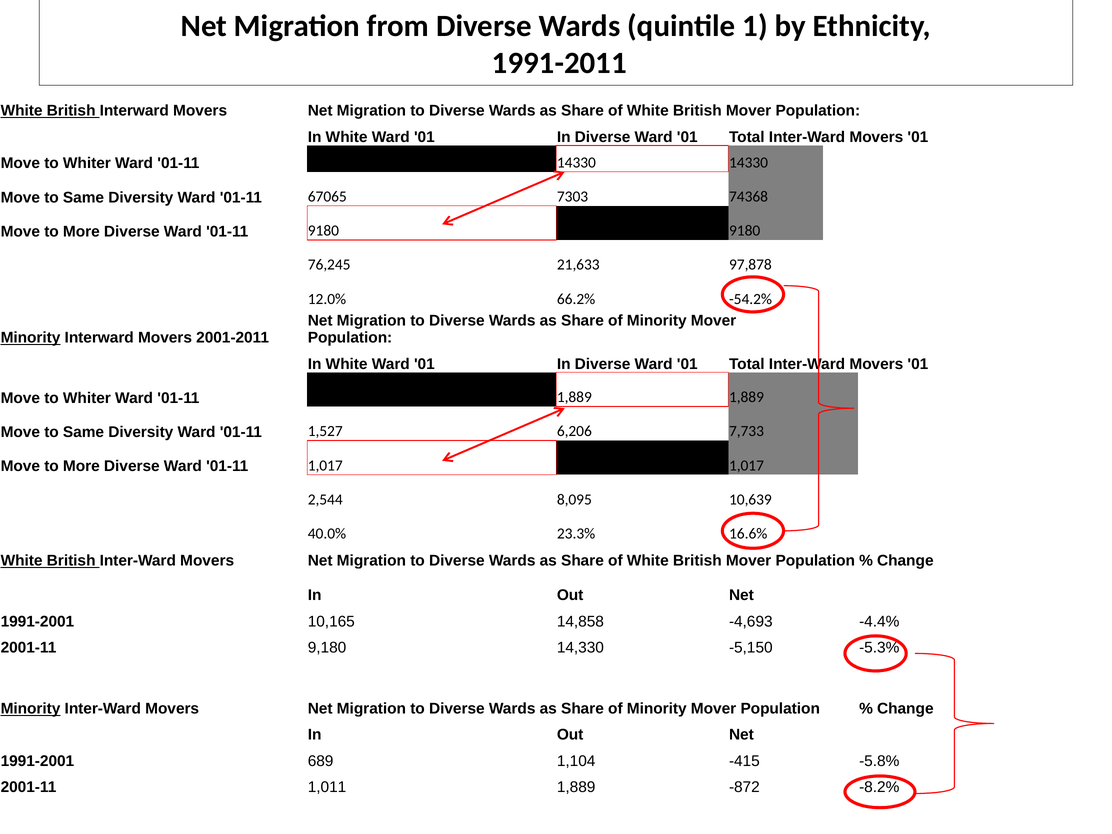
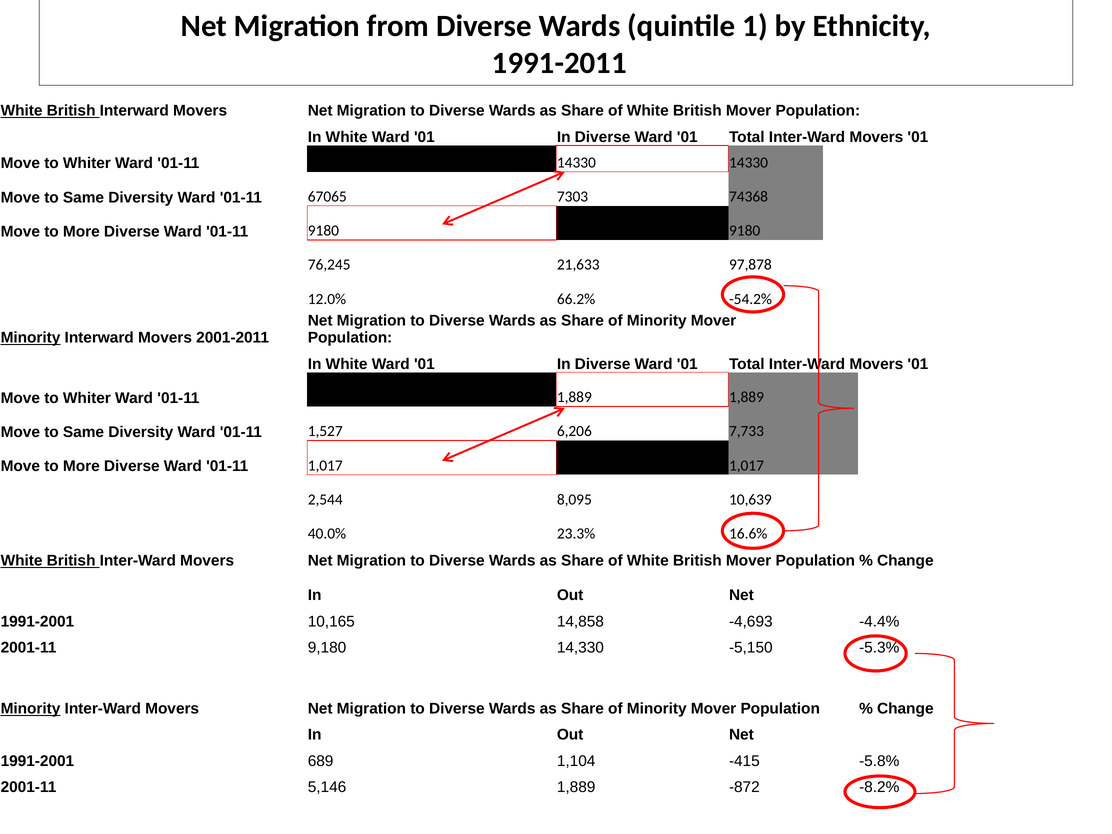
1,011: 1,011 -> 5,146
